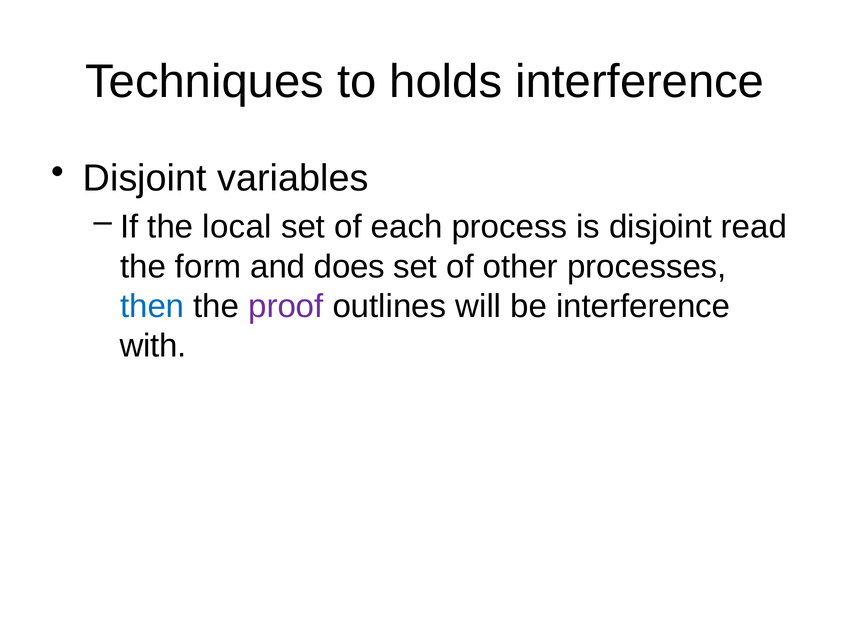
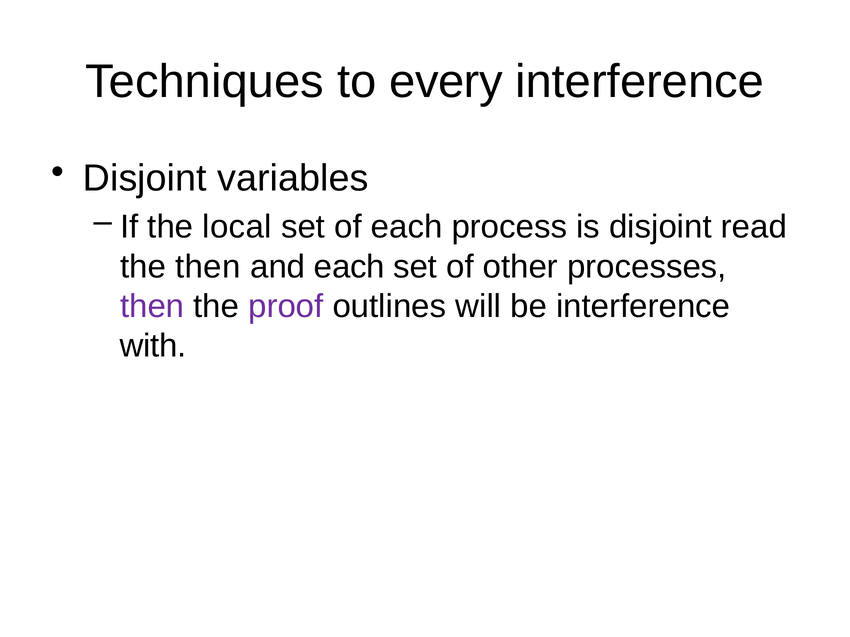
holds: holds -> every
the form: form -> then
and does: does -> each
then at (152, 307) colour: blue -> purple
